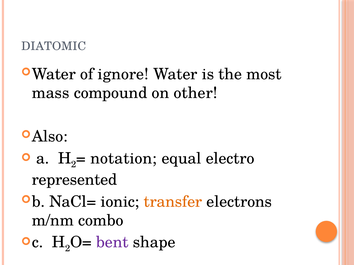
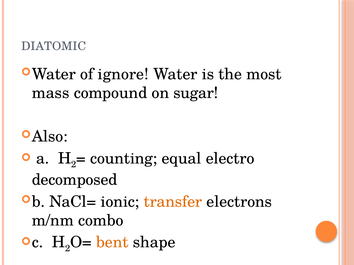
other: other -> sugar
notation: notation -> counting
represented: represented -> decomposed
bent colour: purple -> orange
